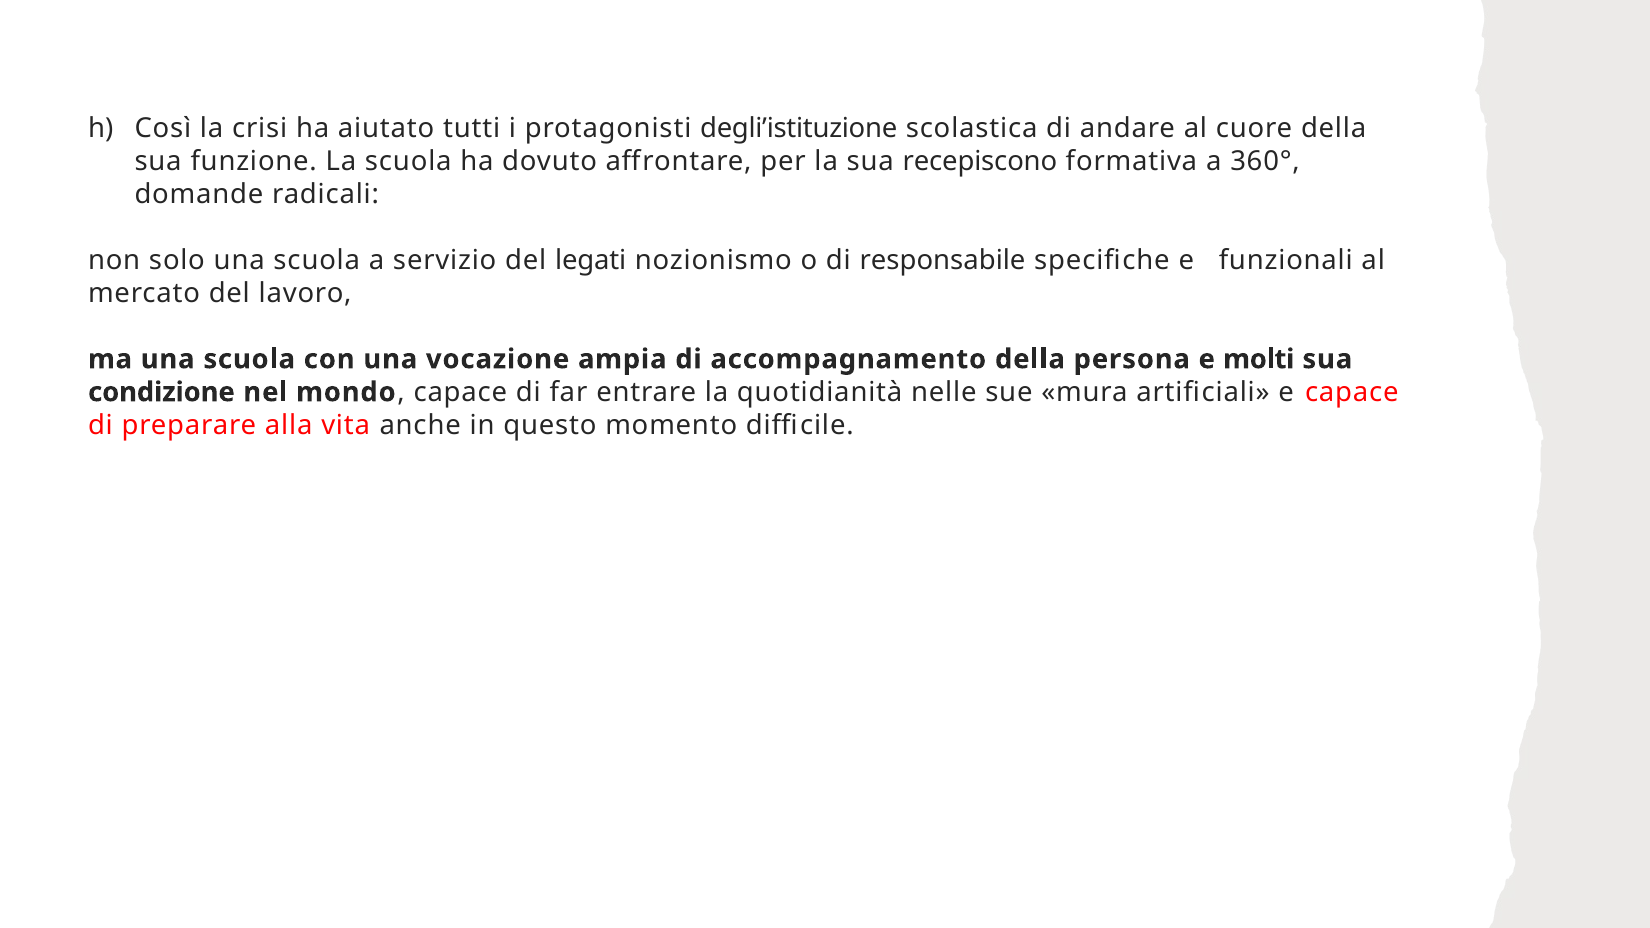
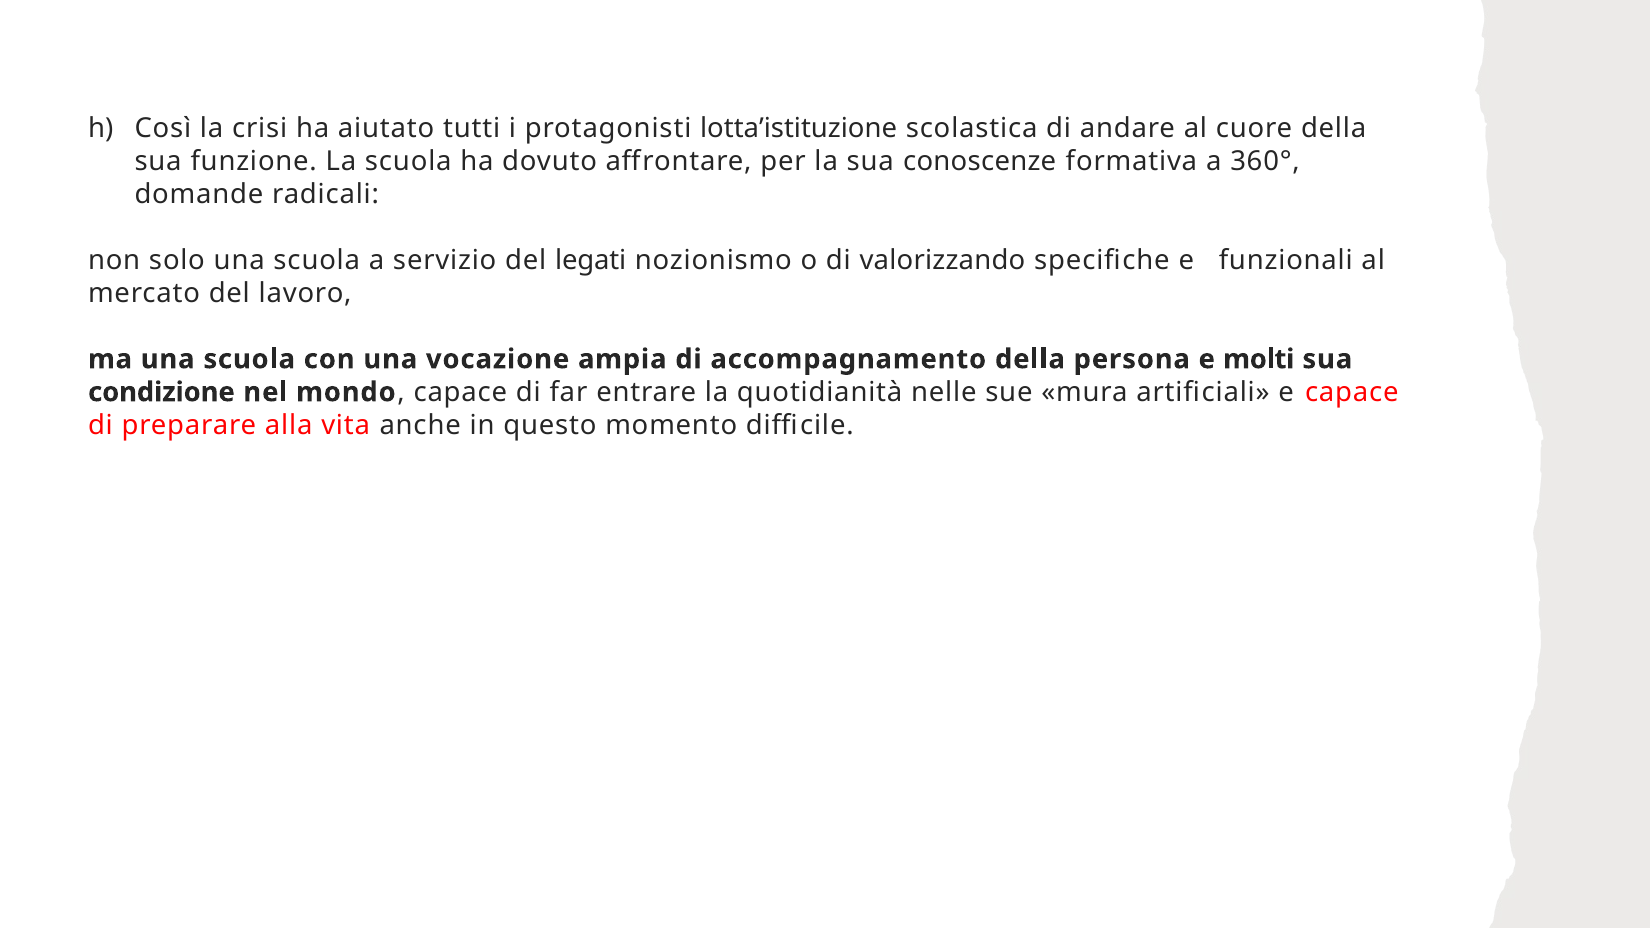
degli’istituzione: degli’istituzione -> lotta’istituzione
recepiscono: recepiscono -> conoscenze
responsabile: responsabile -> valorizzando
